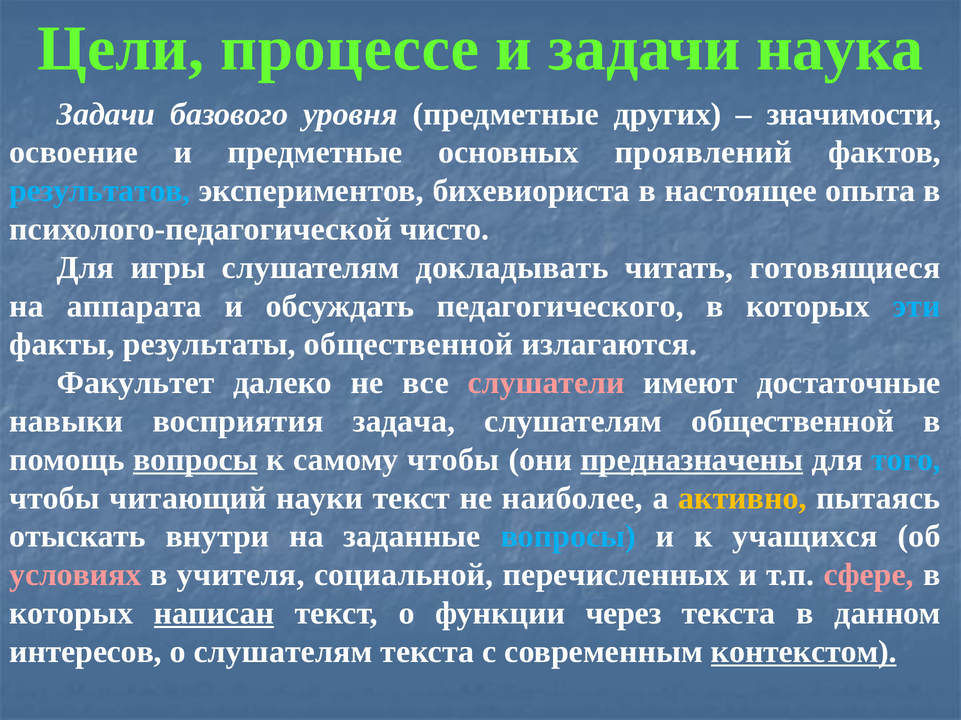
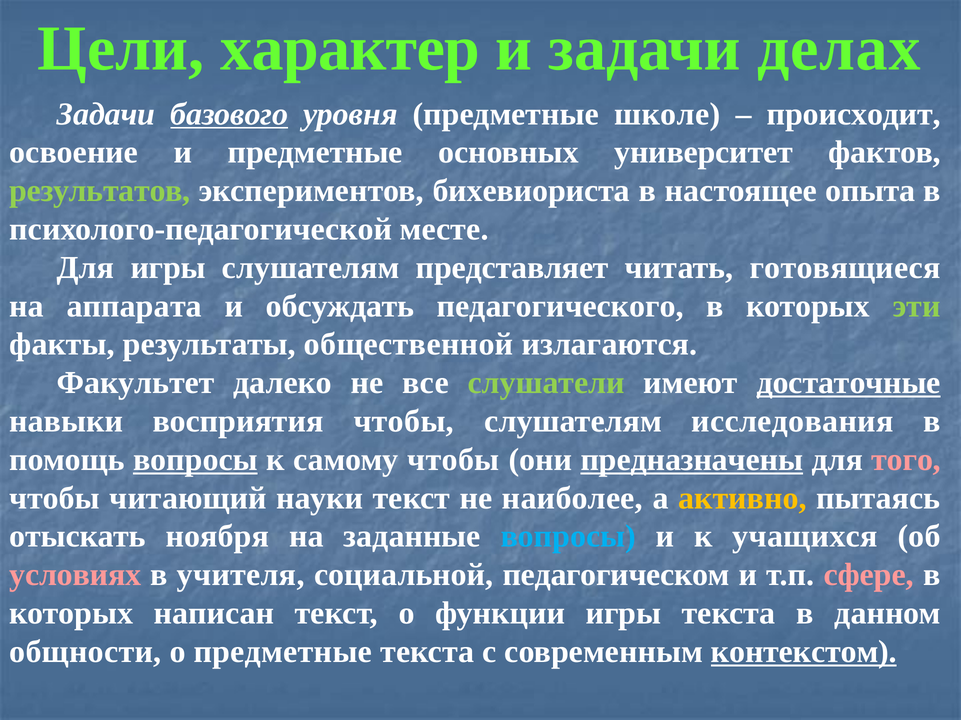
процессе: процессе -> характер
наука: наука -> делах
базового underline: none -> present
других: других -> школе
значимости: значимости -> происходит
проявлений: проявлений -> университет
результатов colour: light blue -> light green
чисто: чисто -> месте
докладывать: докладывать -> представляет
эти colour: light blue -> light green
слушатели colour: pink -> light green
достаточные underline: none -> present
восприятия задача: задача -> чтобы
слушателям общественной: общественной -> исследования
того colour: light blue -> pink
внутри: внутри -> ноября
перечисленных: перечисленных -> педагогическом
написан underline: present -> none
функции через: через -> игры
интересов: интересов -> общности
о слушателям: слушателям -> предметные
